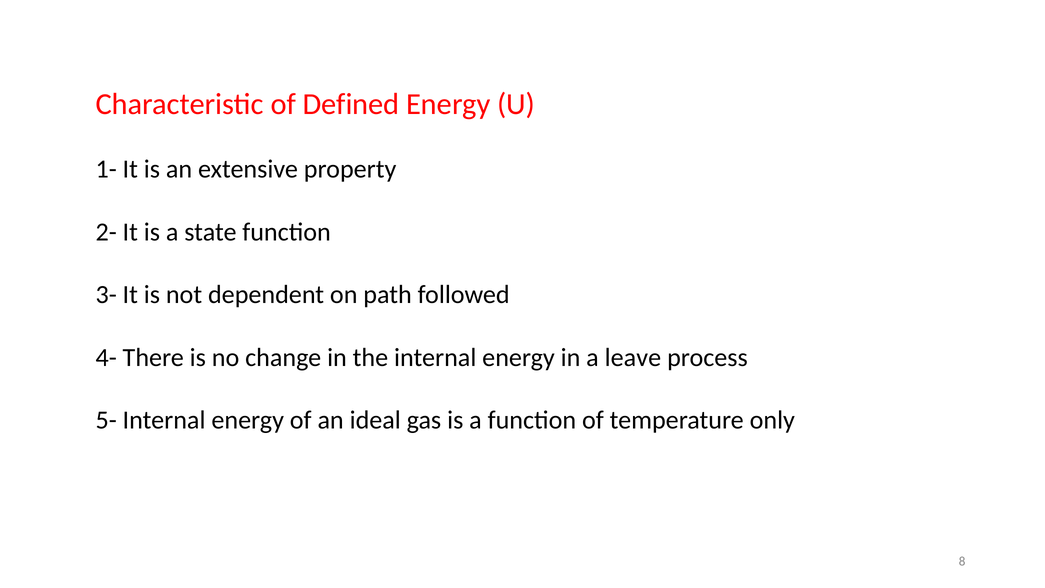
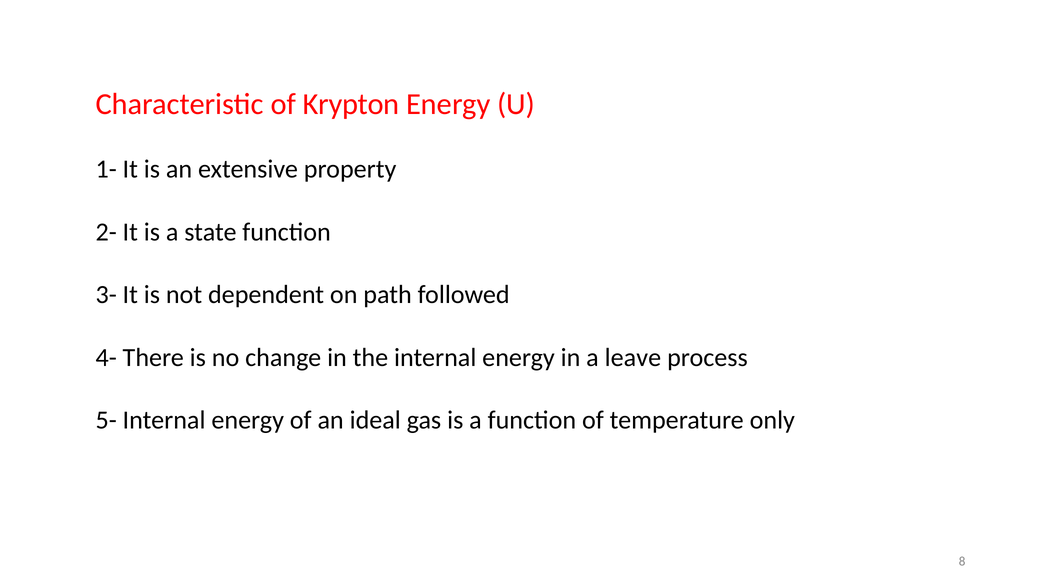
Defined: Defined -> Krypton
